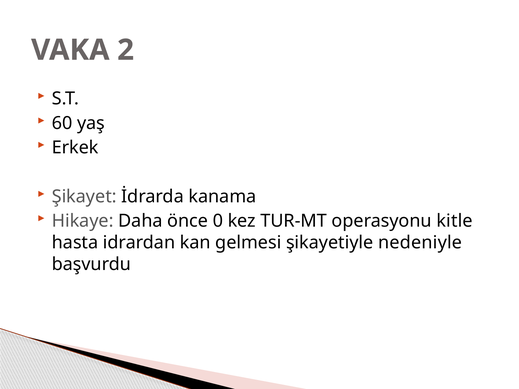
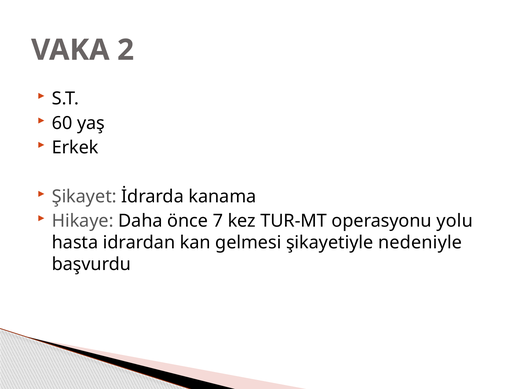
0: 0 -> 7
kitle: kitle -> yolu
